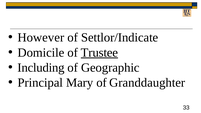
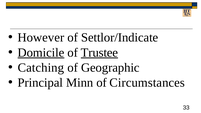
Domicile underline: none -> present
Including: Including -> Catching
Mary: Mary -> Minn
Granddaughter: Granddaughter -> Circumstances
